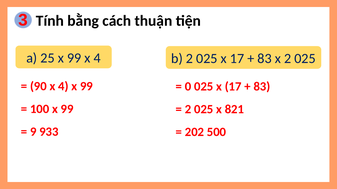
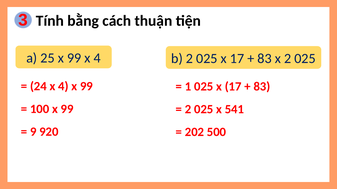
90: 90 -> 24
0: 0 -> 1
821: 821 -> 541
933: 933 -> 920
